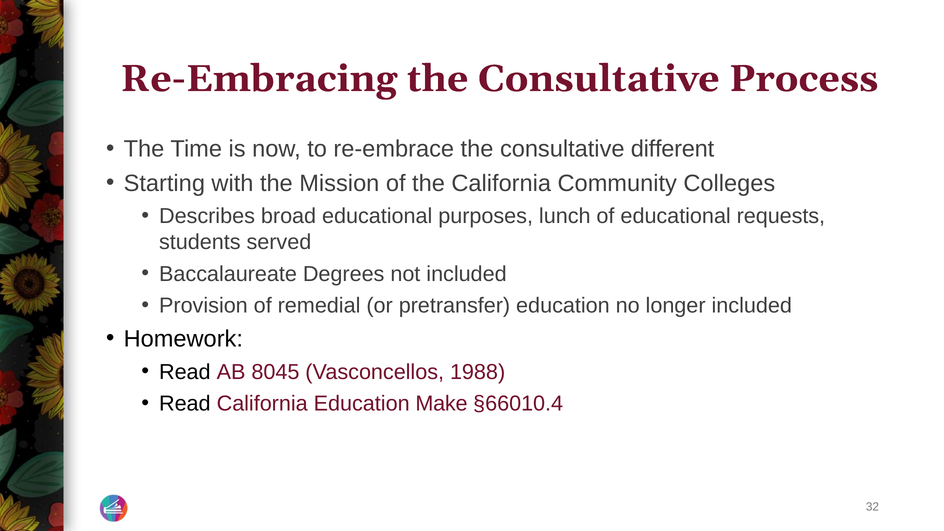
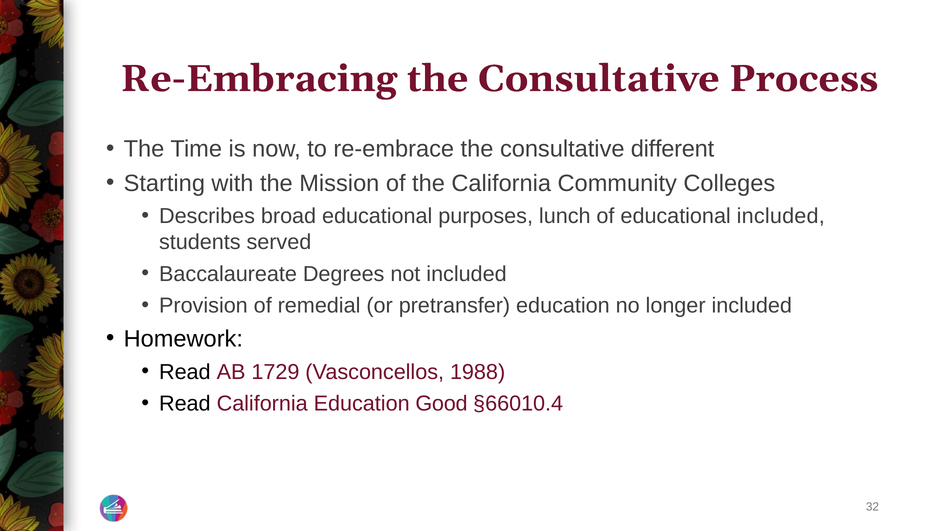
educational requests: requests -> included
8045: 8045 -> 1729
Make: Make -> Good
